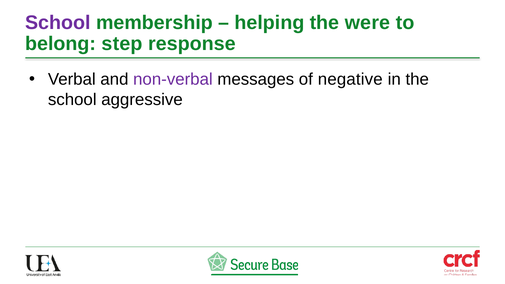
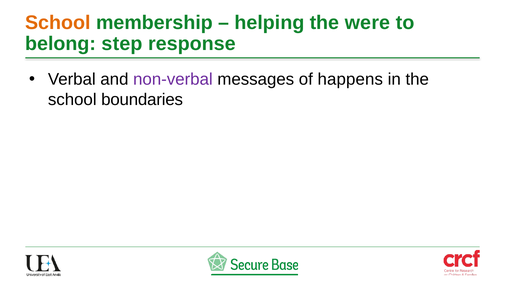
School at (58, 23) colour: purple -> orange
negative: negative -> happens
aggressive: aggressive -> boundaries
